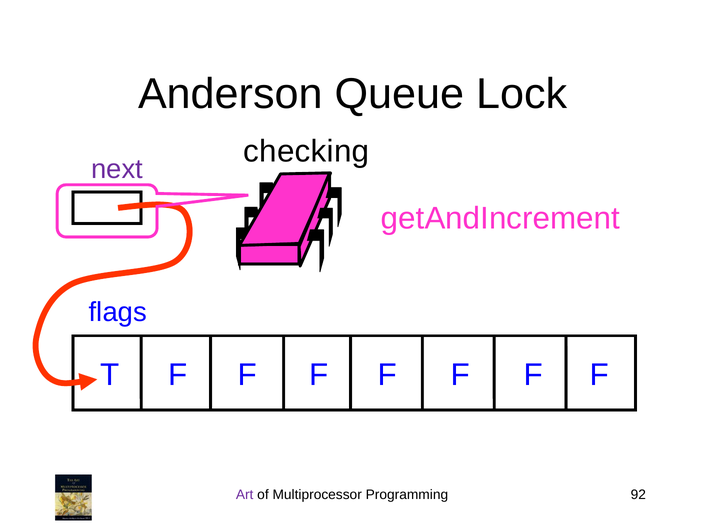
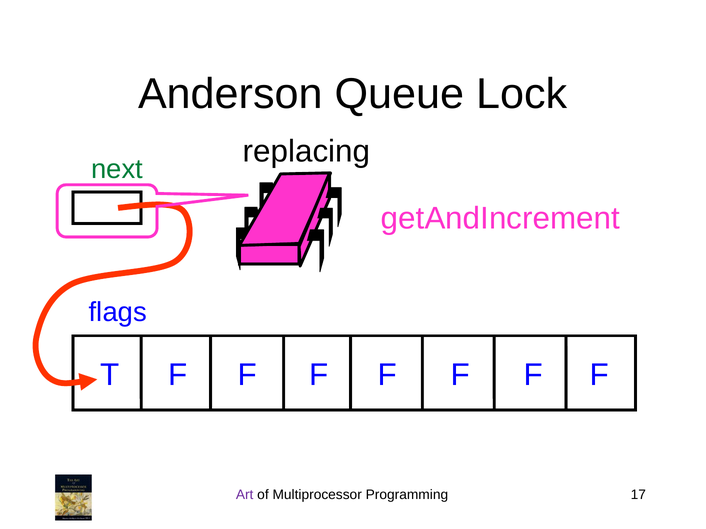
checking: checking -> replacing
next colour: purple -> green
92: 92 -> 17
